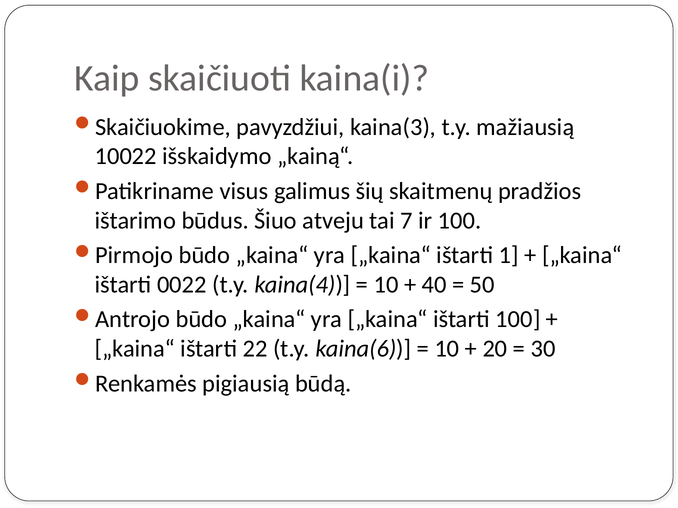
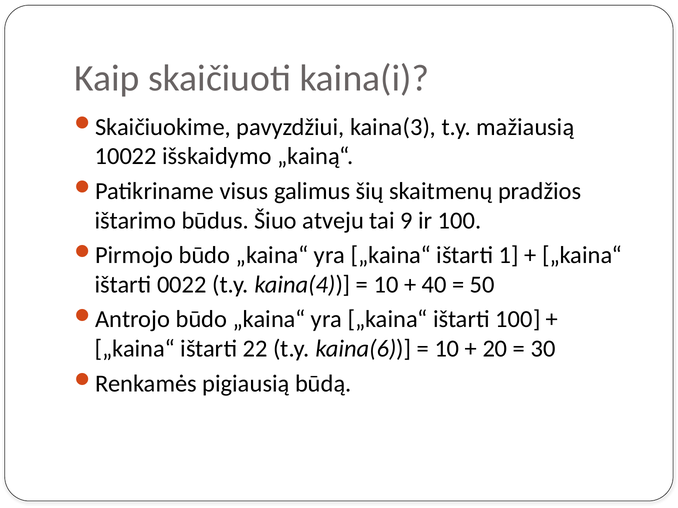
7: 7 -> 9
